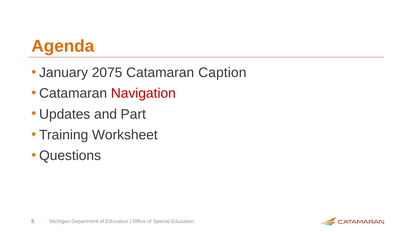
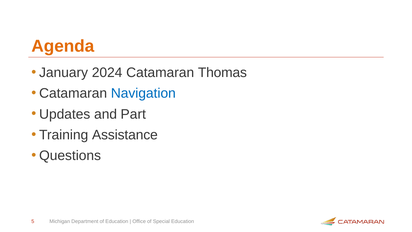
2075: 2075 -> 2024
Caption: Caption -> Thomas
Navigation colour: red -> blue
Worksheet: Worksheet -> Assistance
